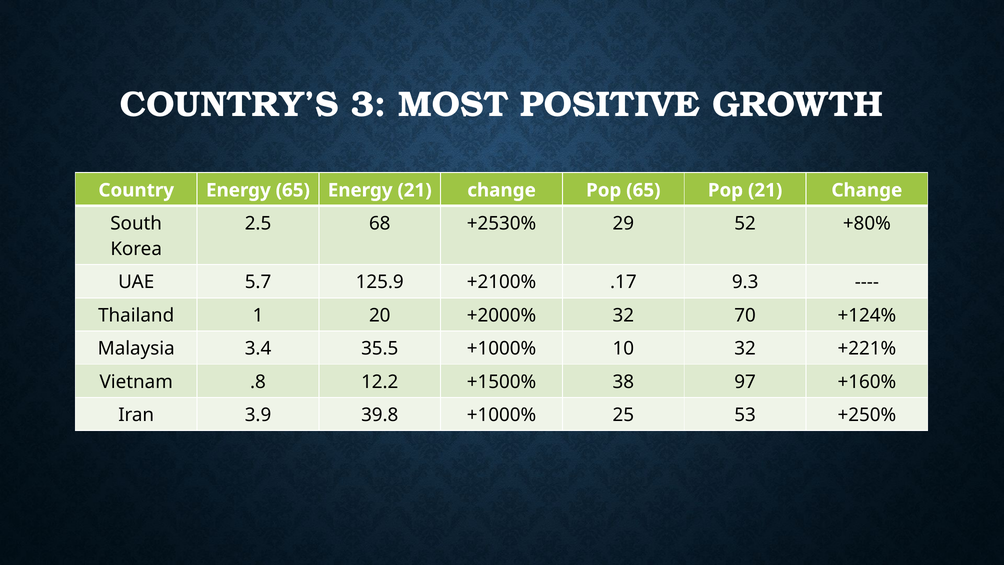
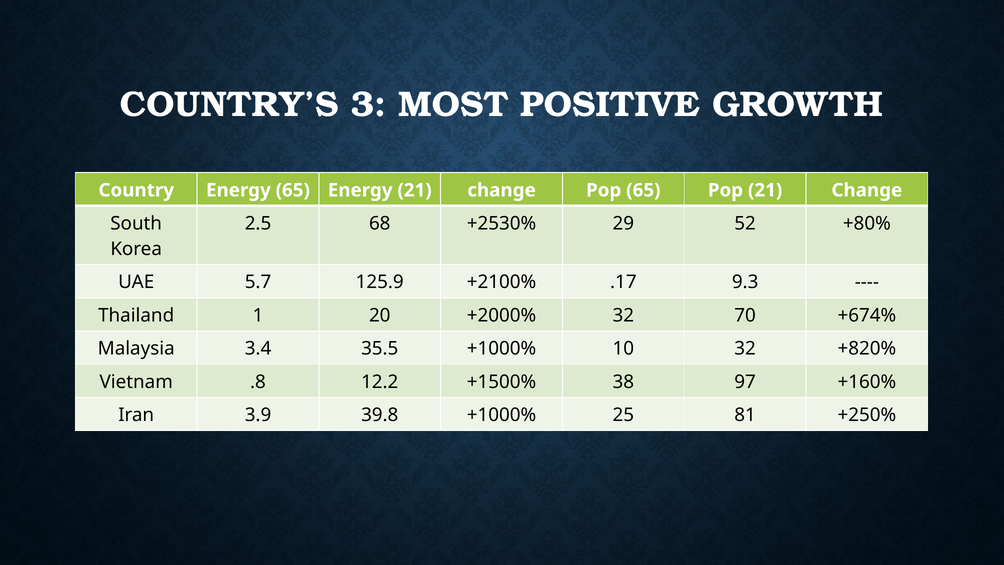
+124%: +124% -> +674%
+221%: +221% -> +820%
53: 53 -> 81
